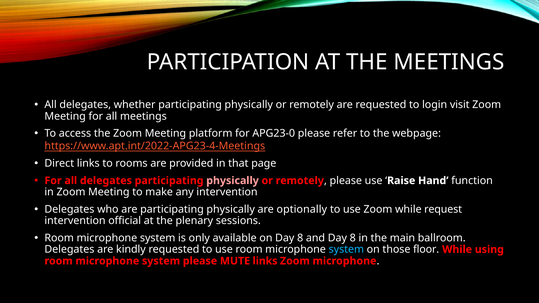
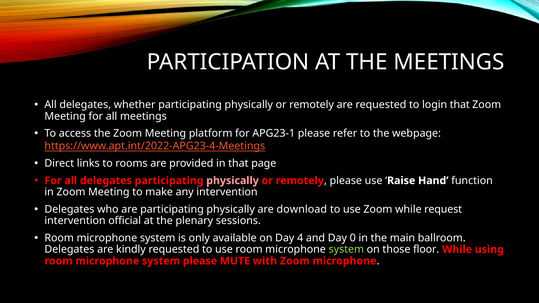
login visit: visit -> that
APG23-0: APG23-0 -> APG23-1
optionally: optionally -> download
on Day 8: 8 -> 4
and Day 8: 8 -> 0
system at (346, 250) colour: light blue -> light green
MUTE links: links -> with
